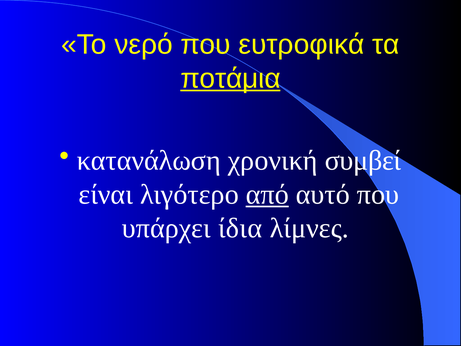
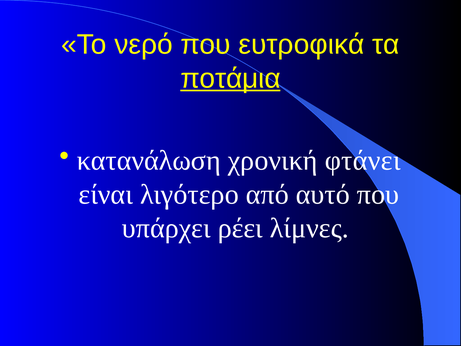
συμβεί: συμβεί -> φτάνει
από underline: present -> none
ίδια: ίδια -> ρέει
